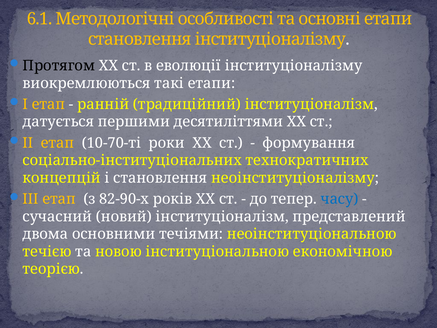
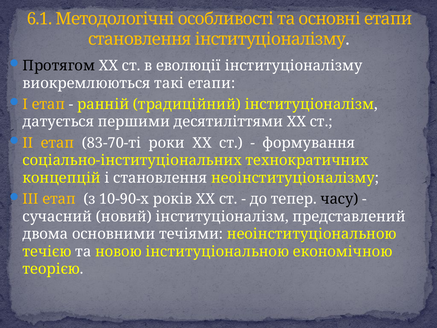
10-70-ті: 10-70-ті -> 83-70-ті
82-90-х: 82-90-х -> 10-90-х
часу colour: blue -> black
